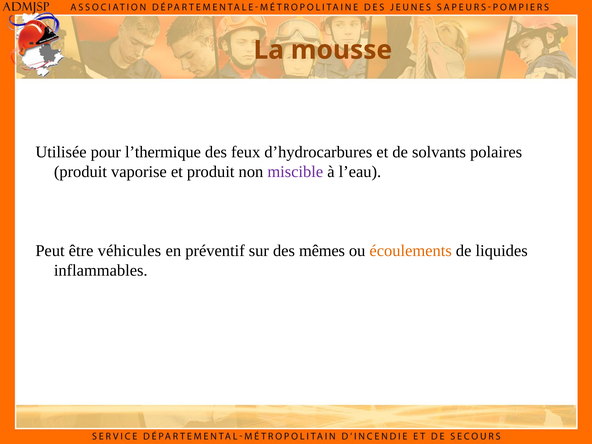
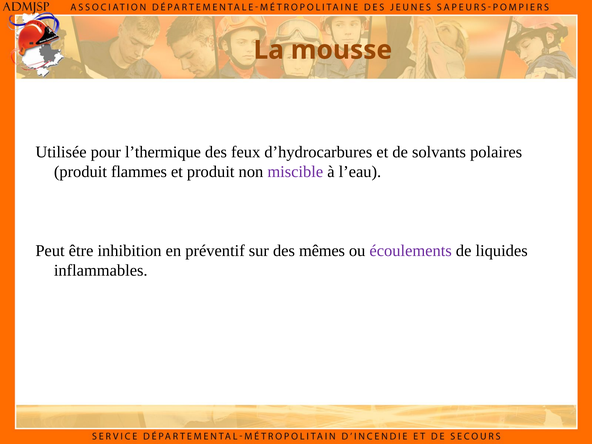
vaporise: vaporise -> flammes
véhicules: véhicules -> inhibition
écoulements colour: orange -> purple
